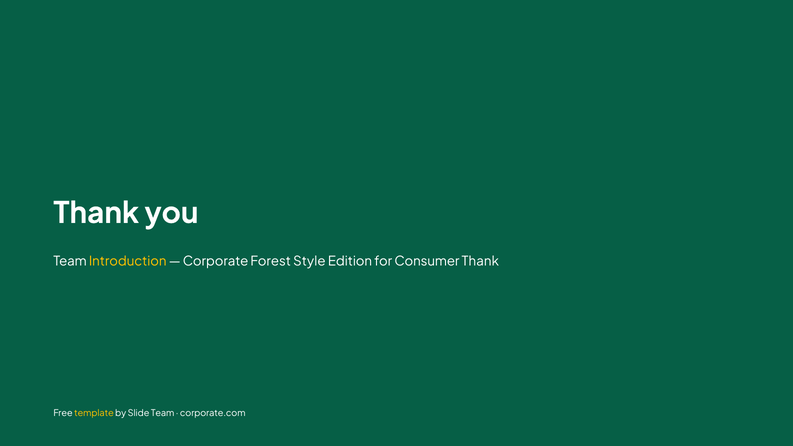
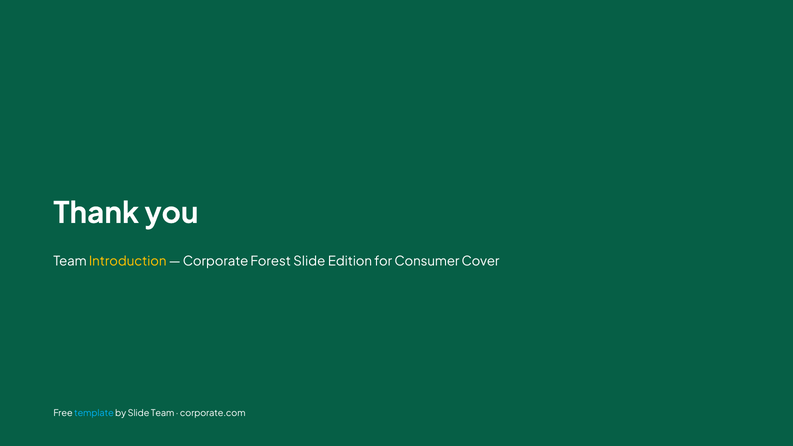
Forest Style: Style -> Slide
Consumer Thank: Thank -> Cover
template colour: yellow -> light blue
